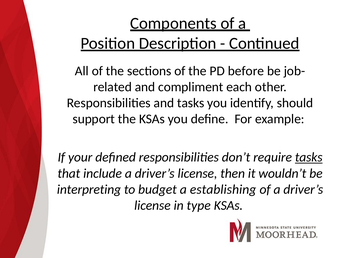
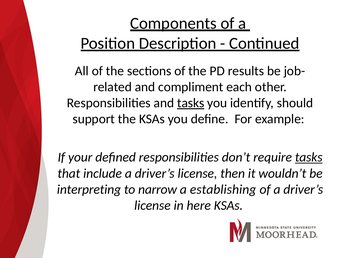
before: before -> results
tasks at (191, 103) underline: none -> present
budget: budget -> narrow
type: type -> here
